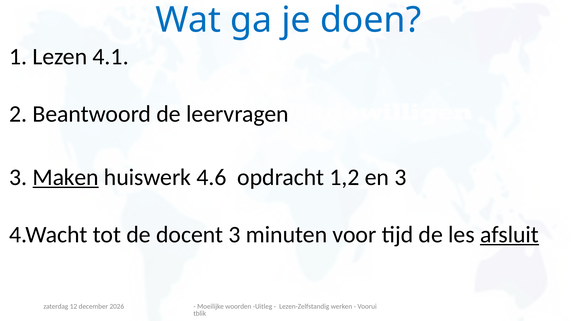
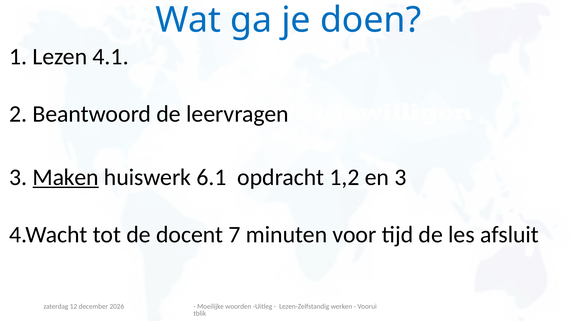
4.6: 4.6 -> 6.1
docent 3: 3 -> 7
afsluit underline: present -> none
